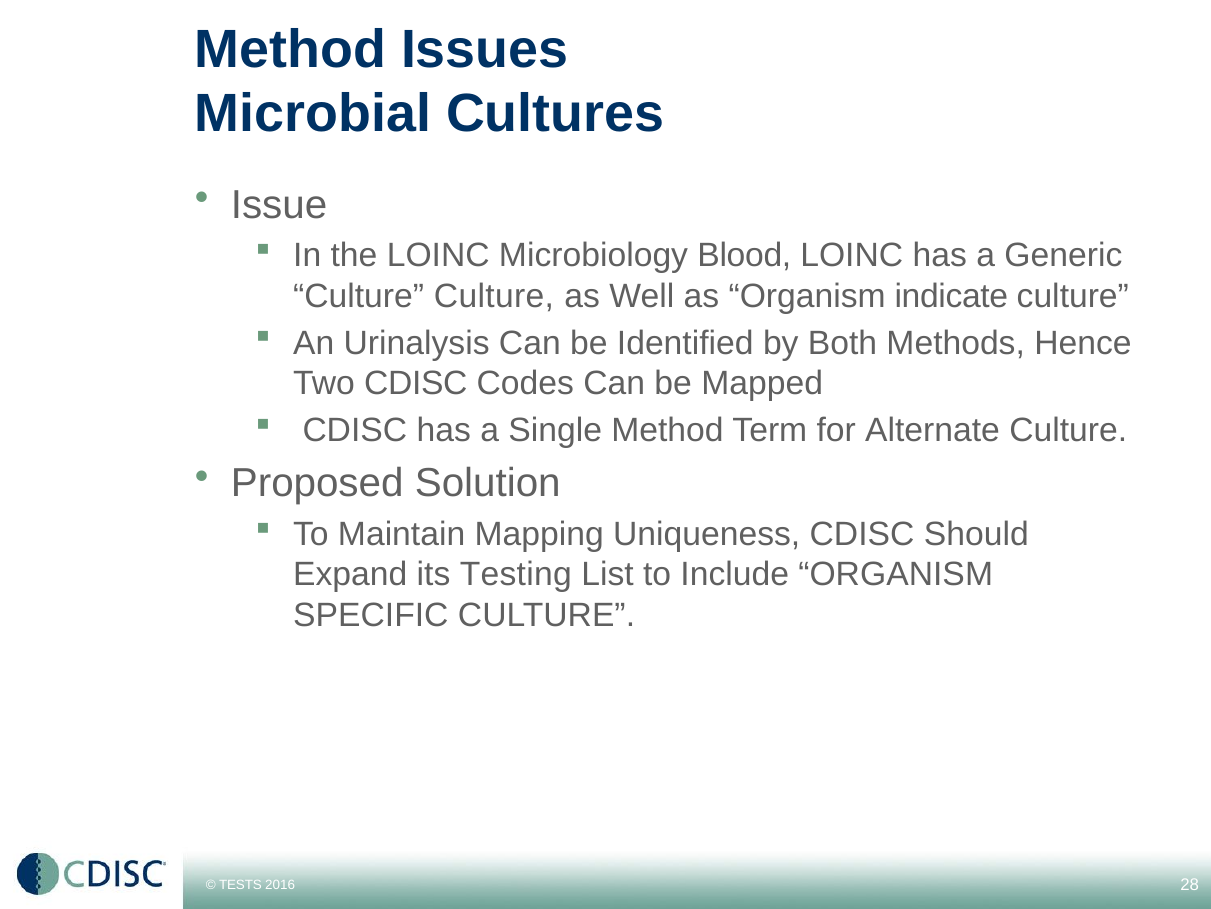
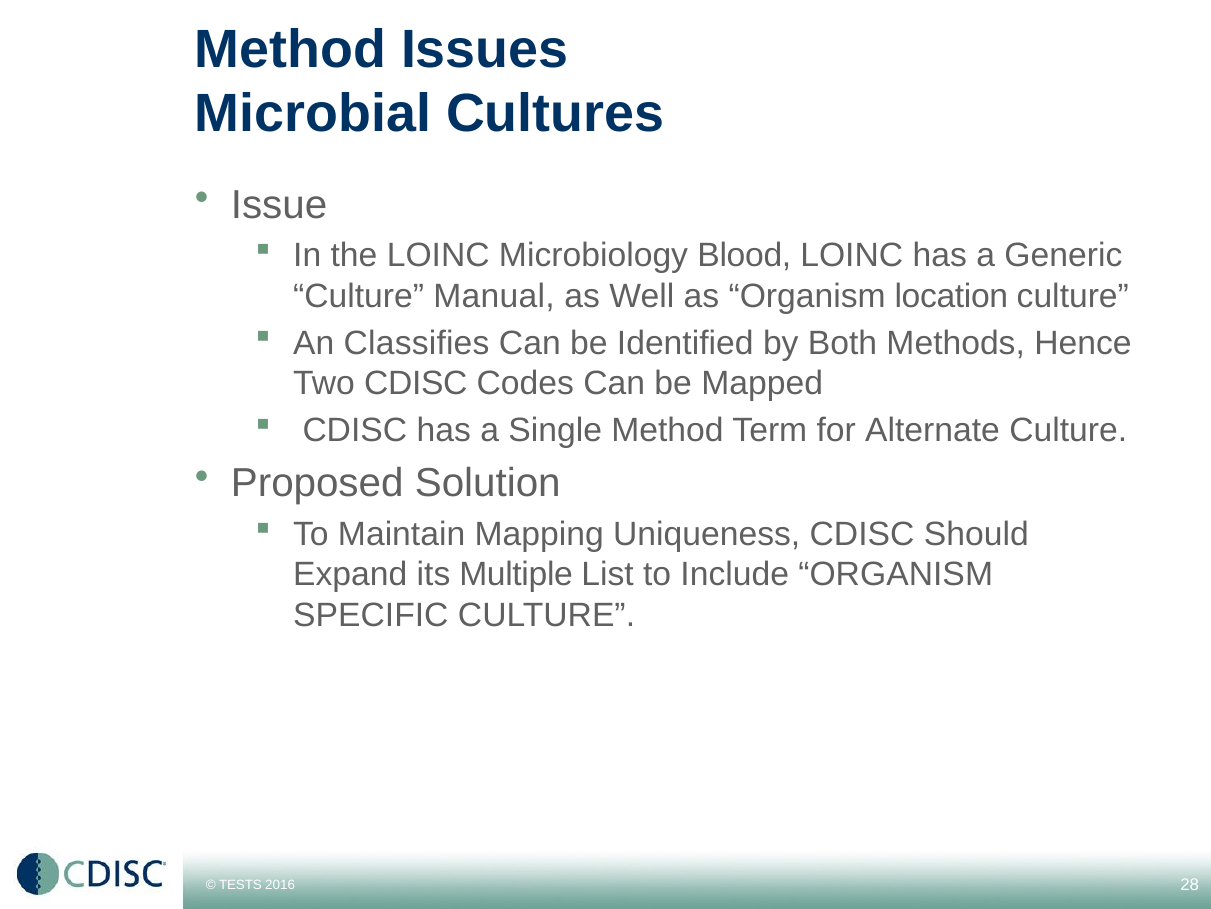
Culture Culture: Culture -> Manual
indicate: indicate -> location
Urinalysis: Urinalysis -> Classifies
Testing: Testing -> Multiple
